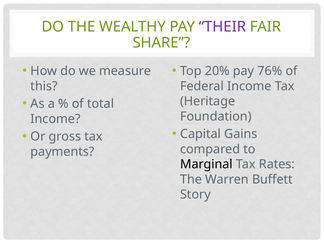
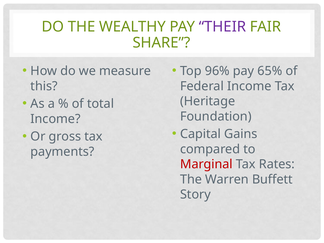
20%: 20% -> 96%
76%: 76% -> 65%
Marginal colour: black -> red
